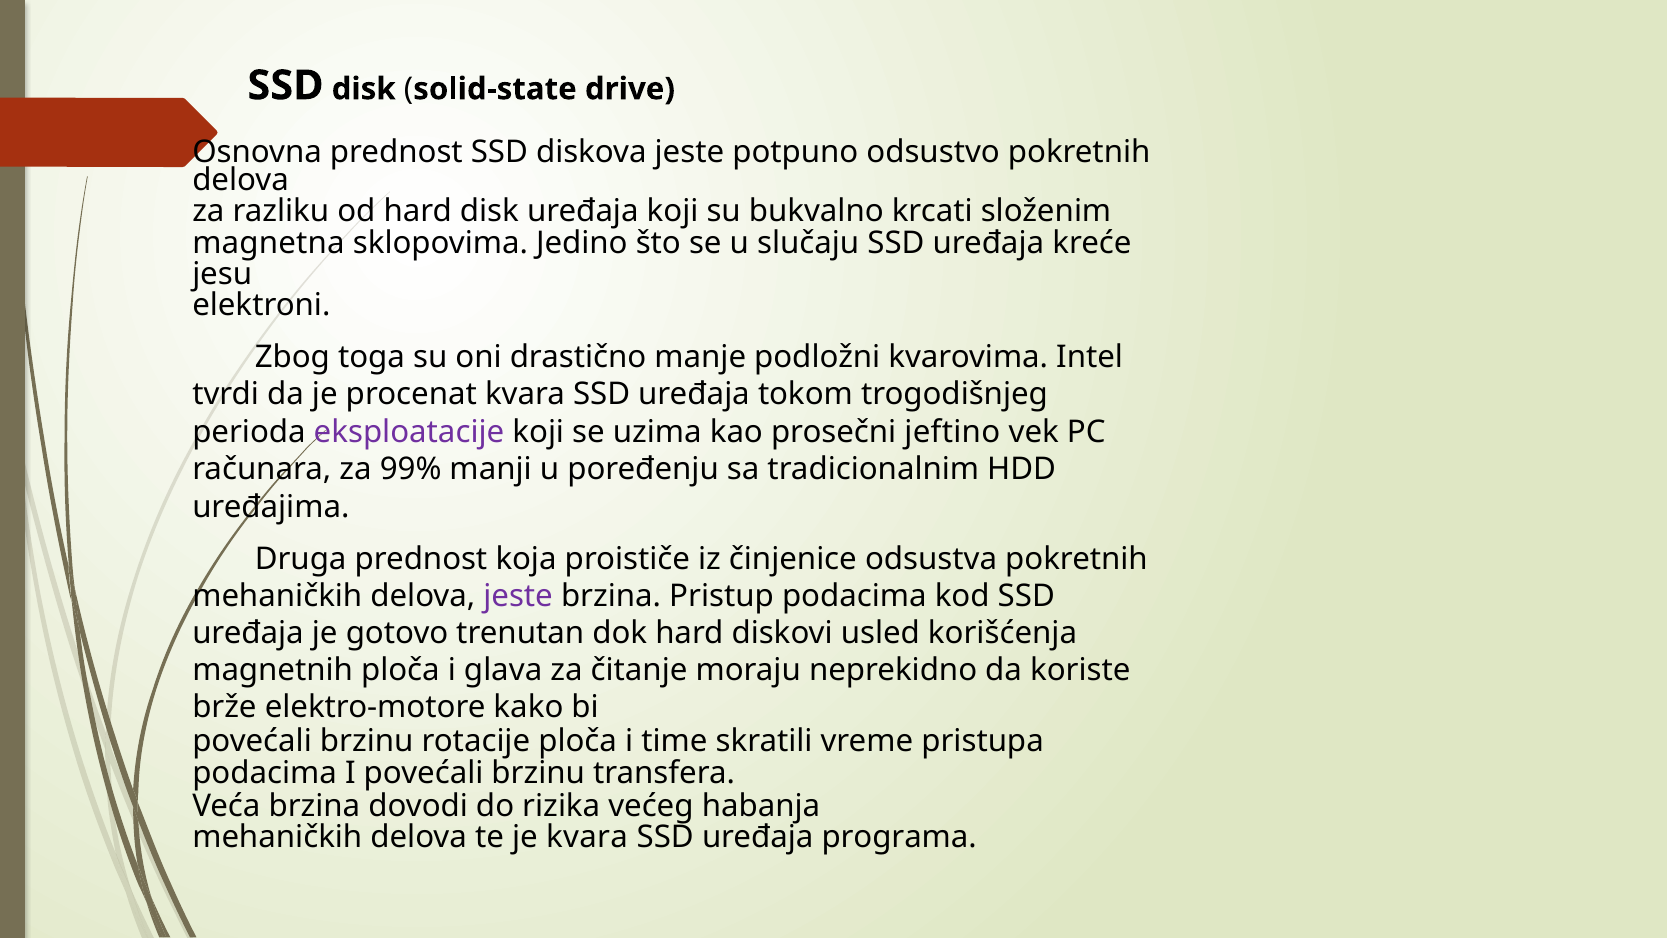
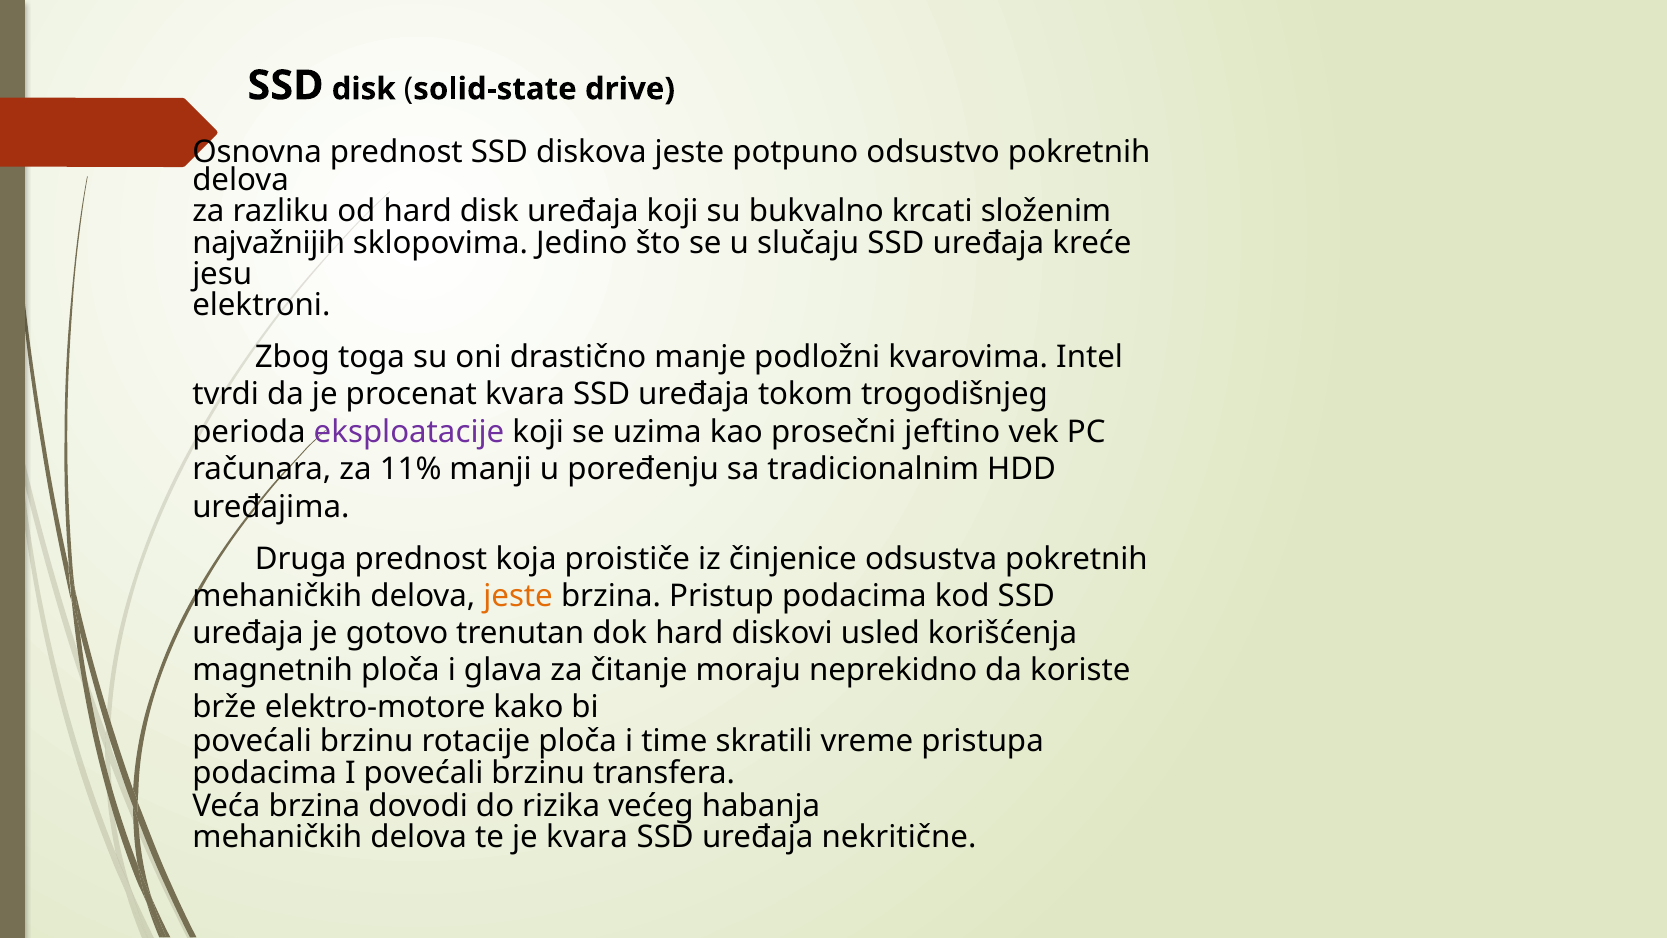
magnetna: magnetna -> najvažnijih
99%: 99% -> 11%
jeste at (518, 596) colour: purple -> orange
programa: programa -> nekritične
